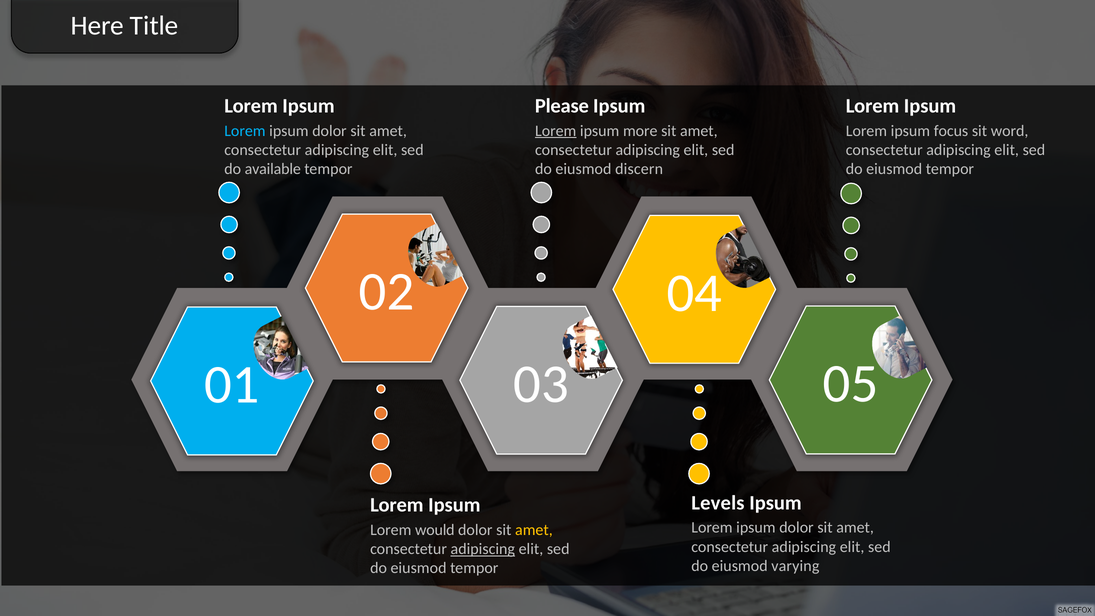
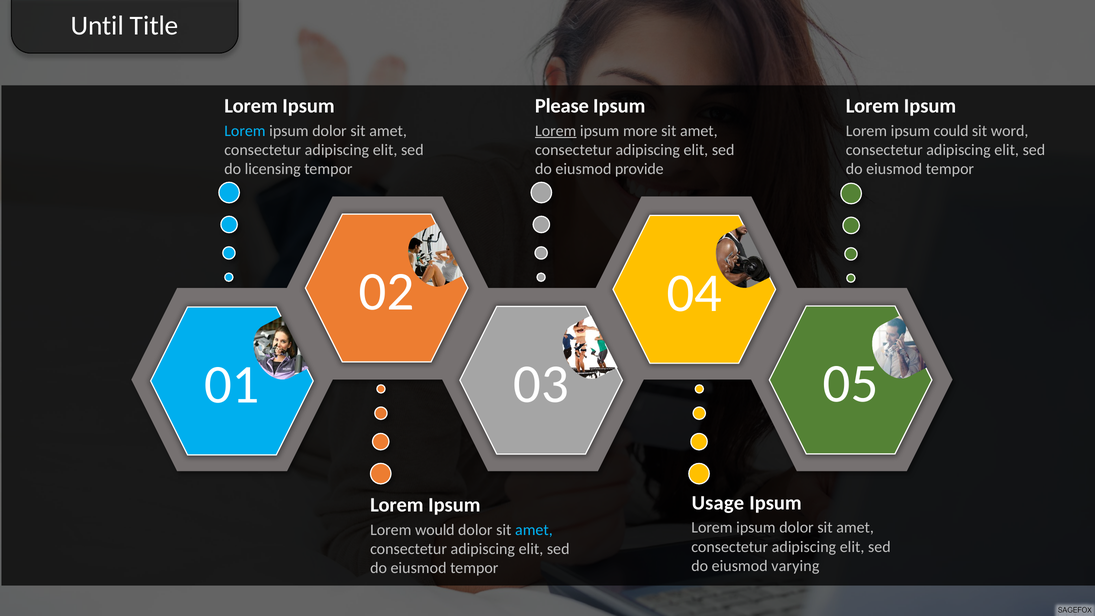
Here: Here -> Until
focus: focus -> could
available: available -> licensing
discern: discern -> provide
Levels: Levels -> Usage
amet at (534, 530) colour: yellow -> light blue
adipiscing at (483, 549) underline: present -> none
